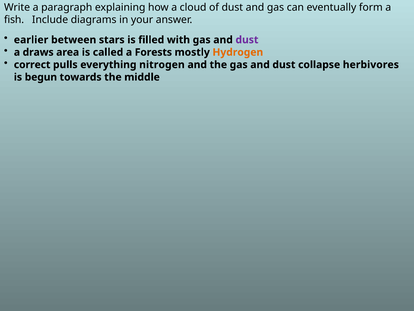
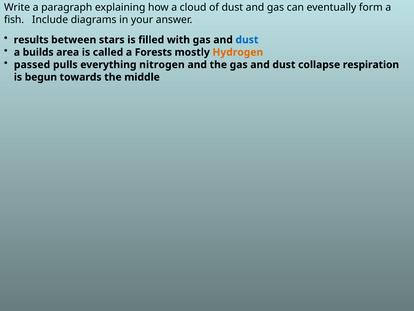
earlier: earlier -> results
dust at (247, 40) colour: purple -> blue
draws: draws -> builds
correct: correct -> passed
herbivores: herbivores -> respiration
